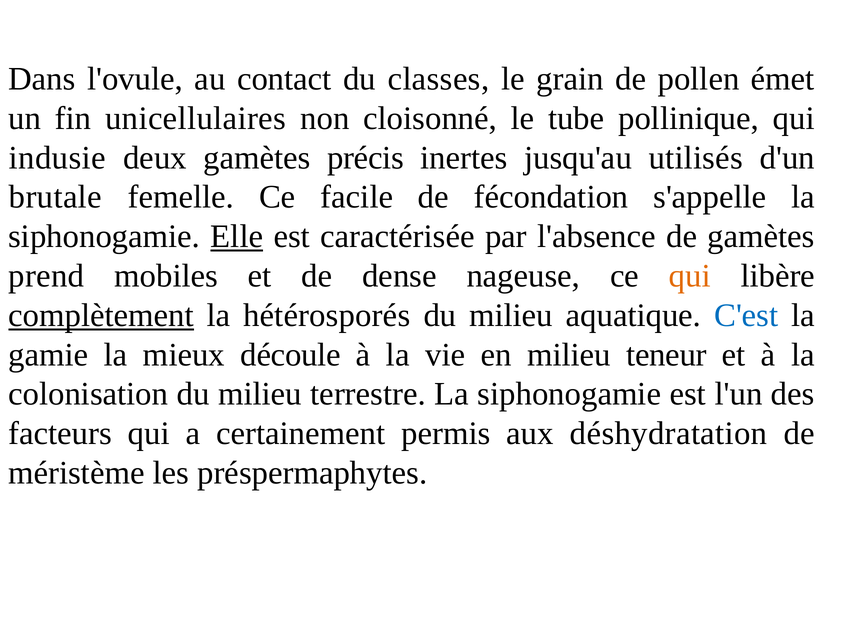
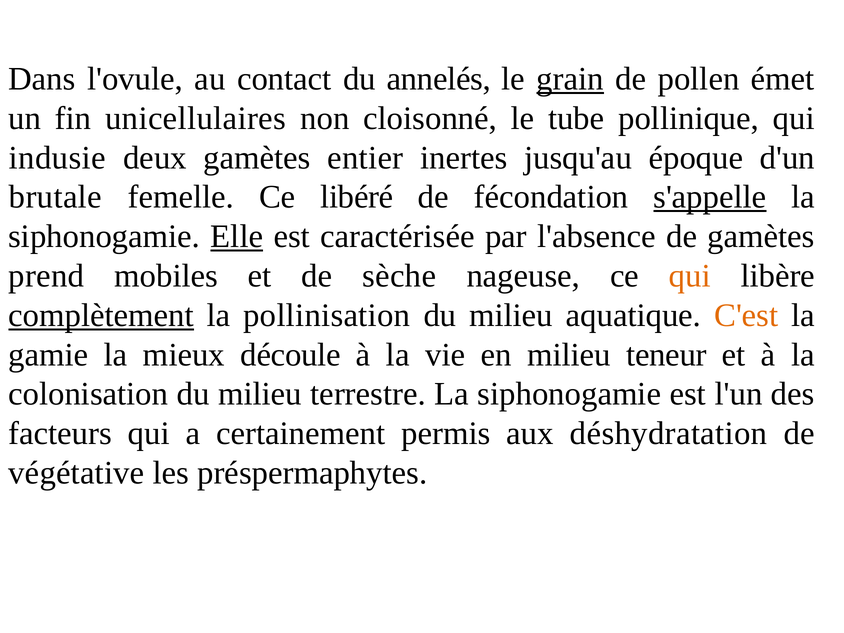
classes: classes -> annelés
grain underline: none -> present
précis: précis -> entier
utilisés: utilisés -> époque
facile: facile -> libéré
s'appelle underline: none -> present
dense: dense -> sèche
hétérosporés: hétérosporés -> pollinisation
C'est colour: blue -> orange
méristème: méristème -> végétative
